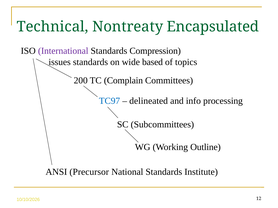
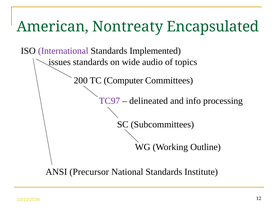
Technical: Technical -> American
Compression: Compression -> Implemented
based: based -> audio
Complain: Complain -> Computer
TC97 colour: blue -> purple
